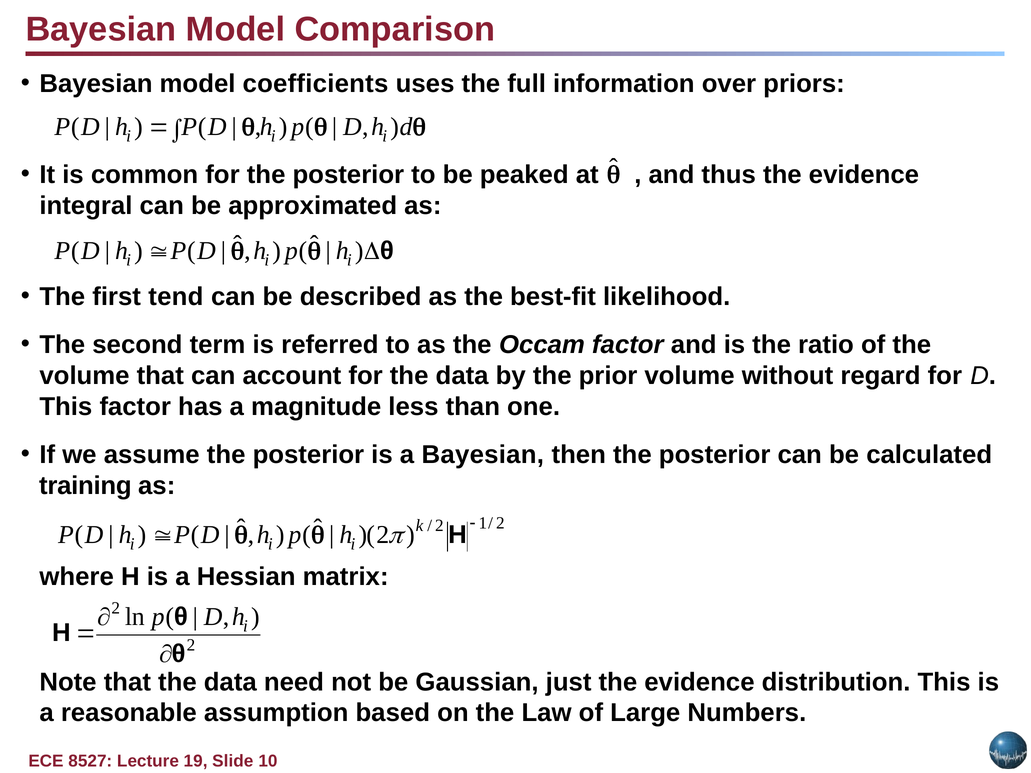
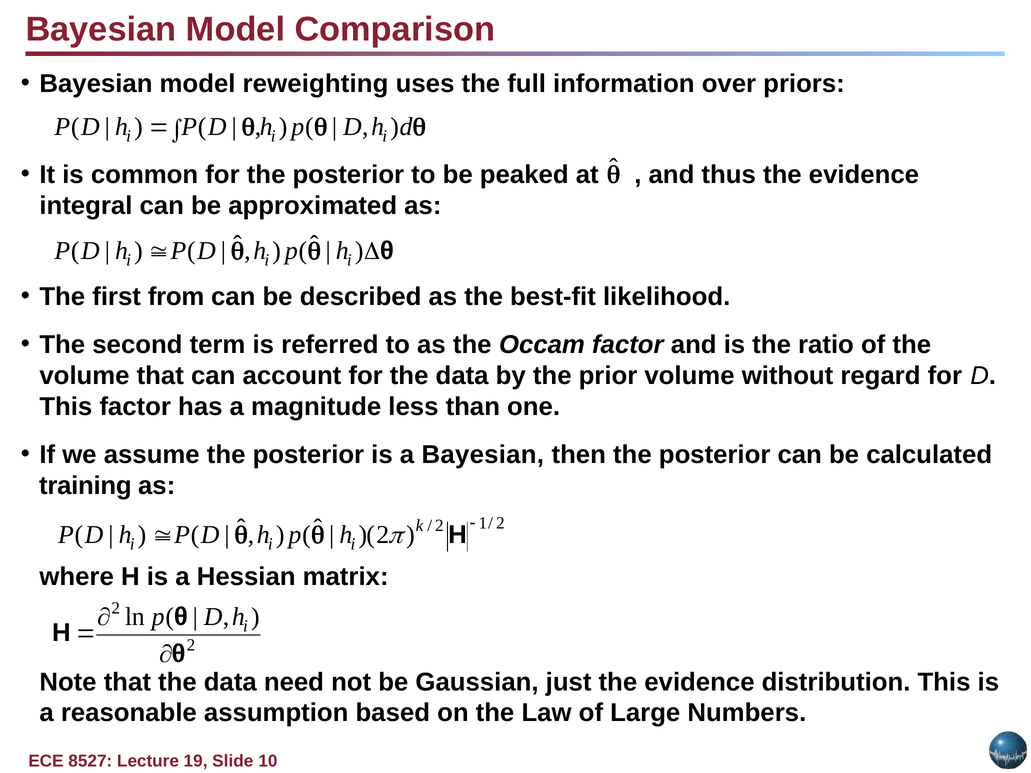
coefficients: coefficients -> reweighting
tend: tend -> from
